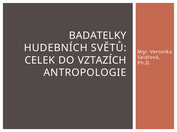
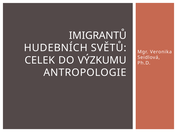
BADATELKY: BADATELKY -> IMIGRANTŮ
VZTAZÍCH: VZTAZÍCH -> VÝZKUMU
